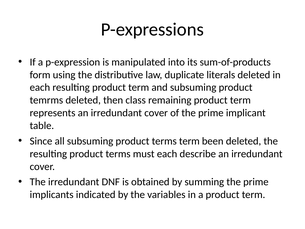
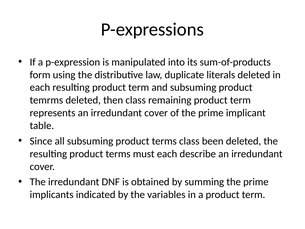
terms term: term -> class
